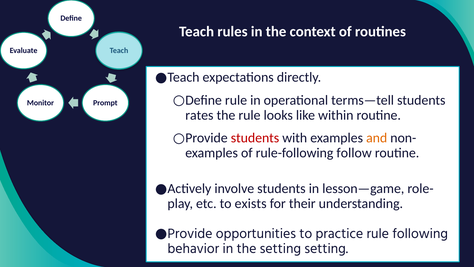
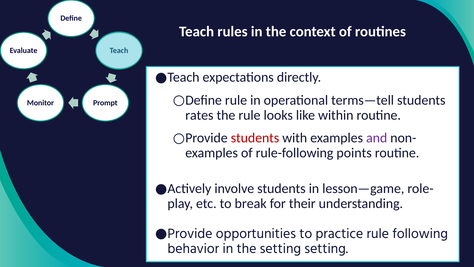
and colour: orange -> purple
follow: follow -> points
exists: exists -> break
